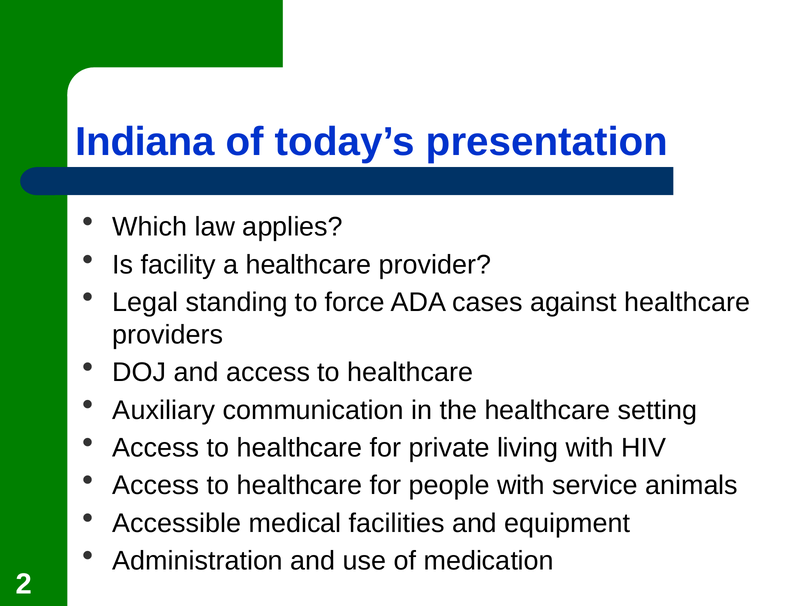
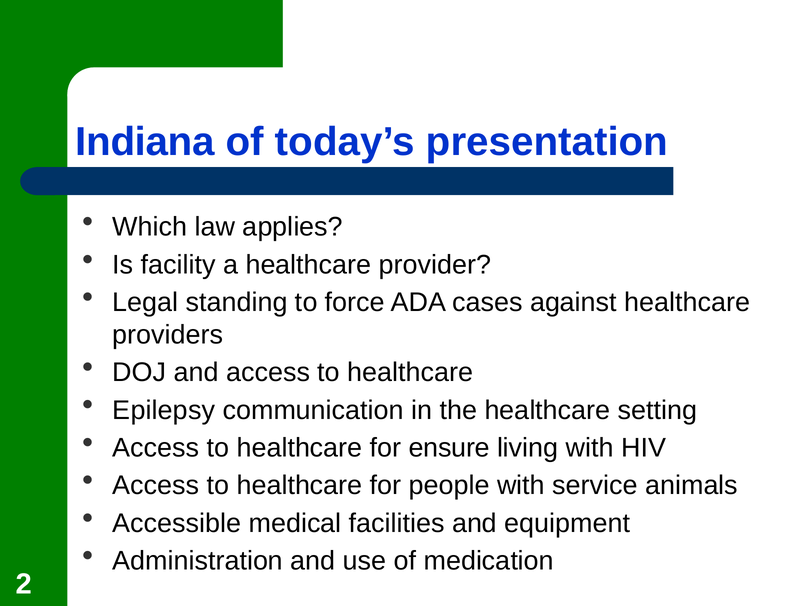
Auxiliary: Auxiliary -> Epilepsy
private: private -> ensure
